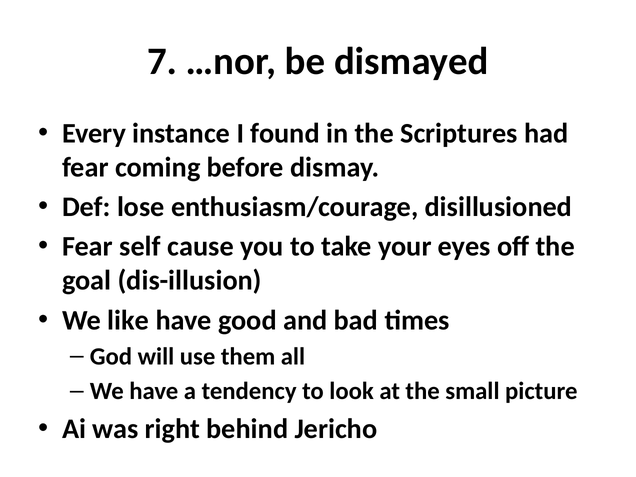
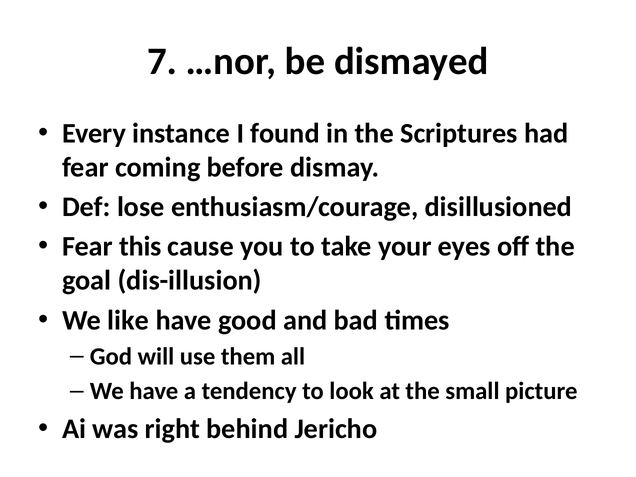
self: self -> this
